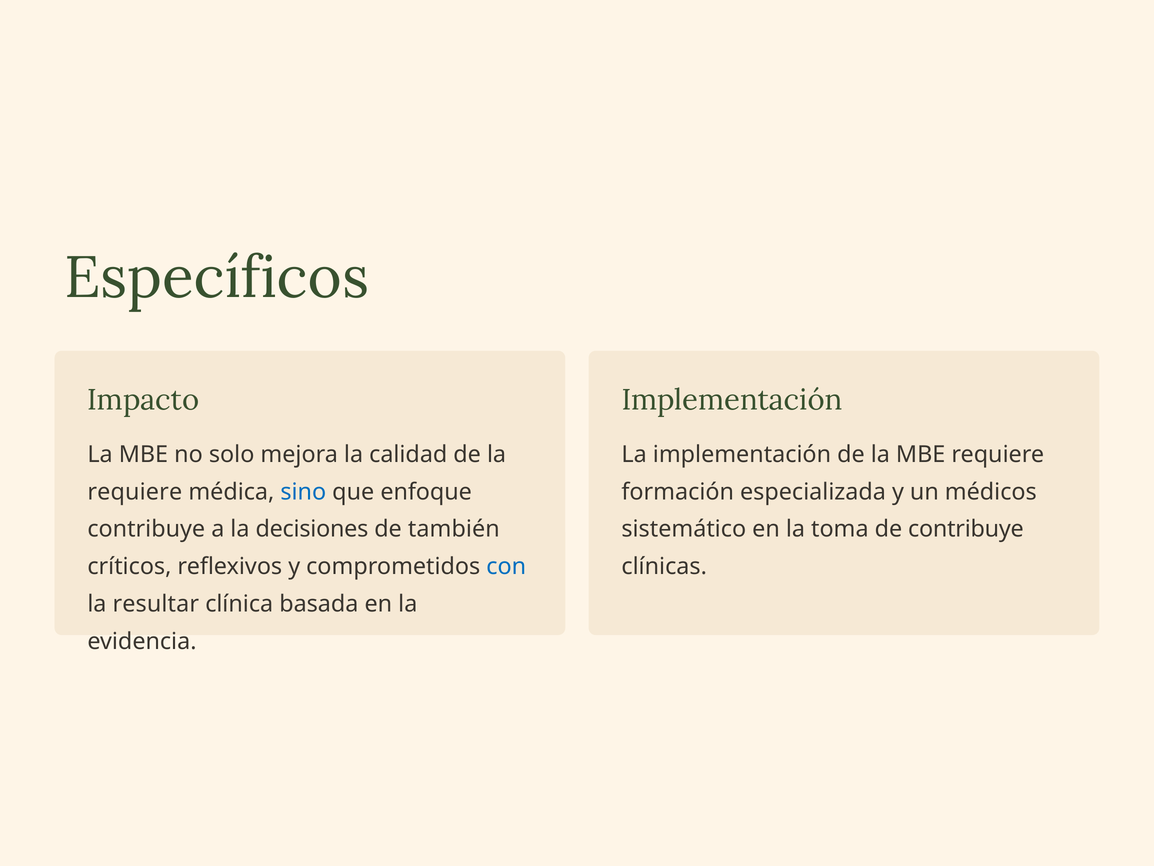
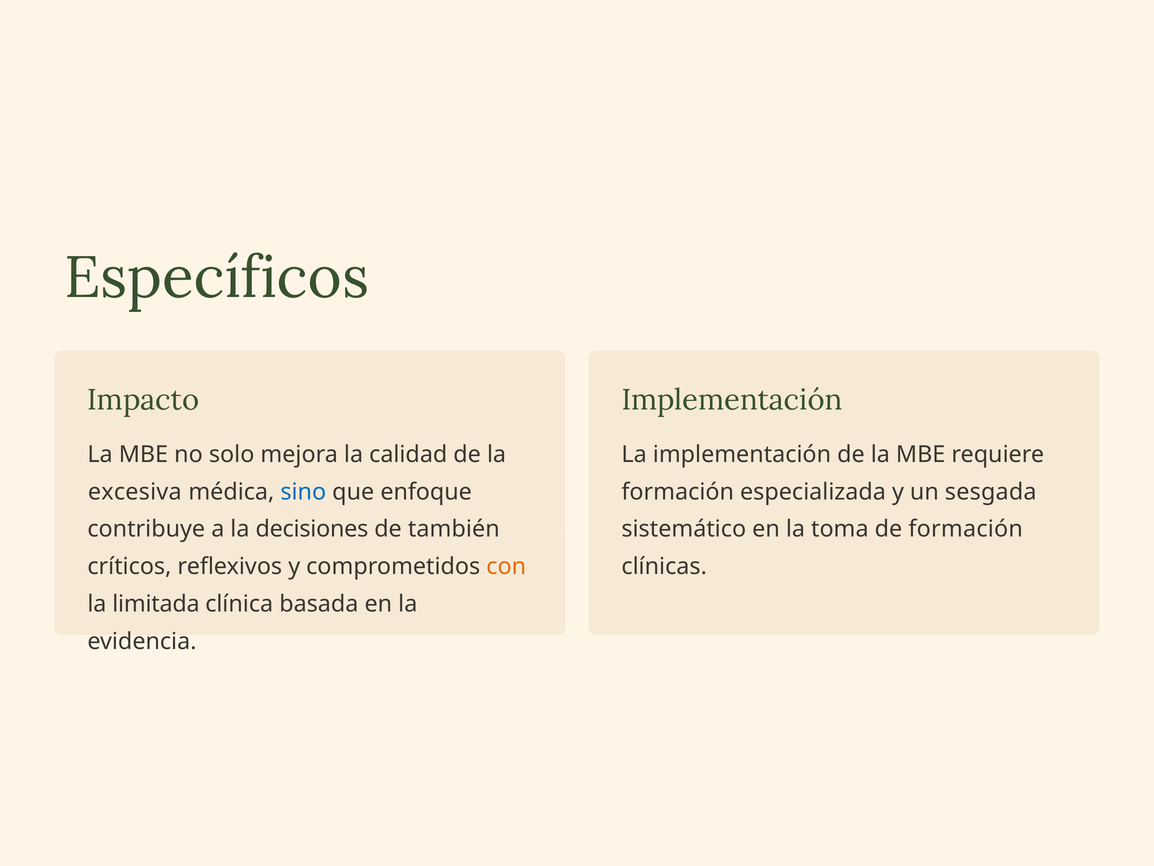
requiere at (135, 492): requiere -> excesiva
médicos: médicos -> sesgada
de contribuye: contribuye -> formación
con colour: blue -> orange
resultar: resultar -> limitada
